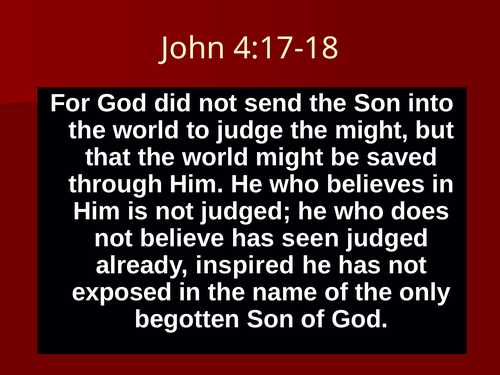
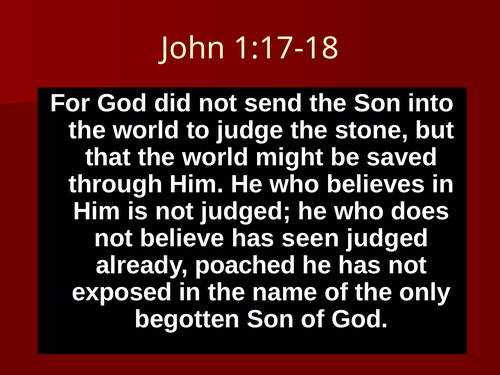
4:17-18: 4:17-18 -> 1:17-18
the might: might -> stone
inspired: inspired -> poached
